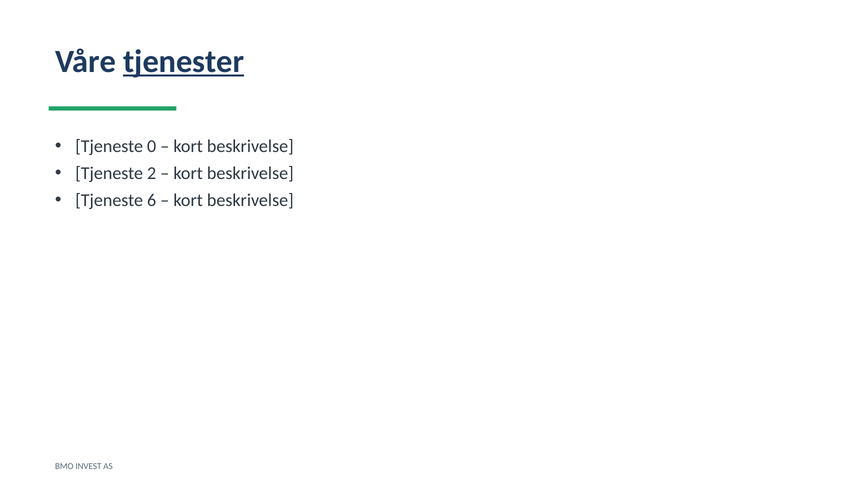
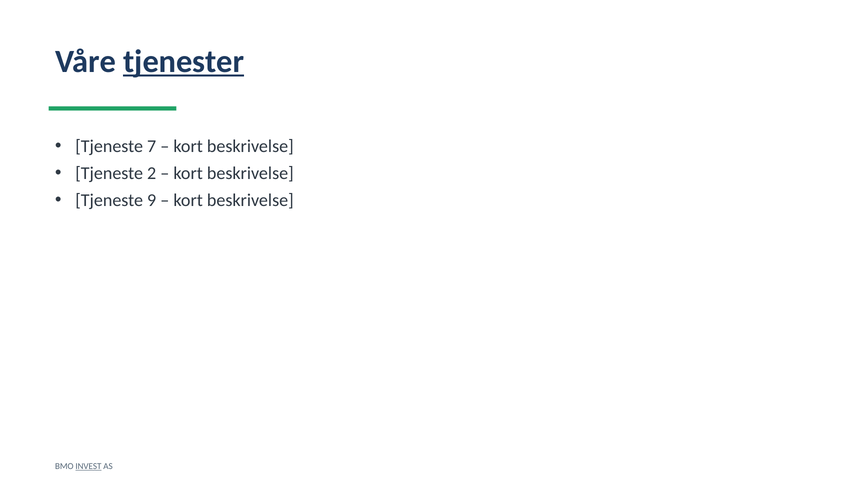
0: 0 -> 7
6: 6 -> 9
INVEST underline: none -> present
